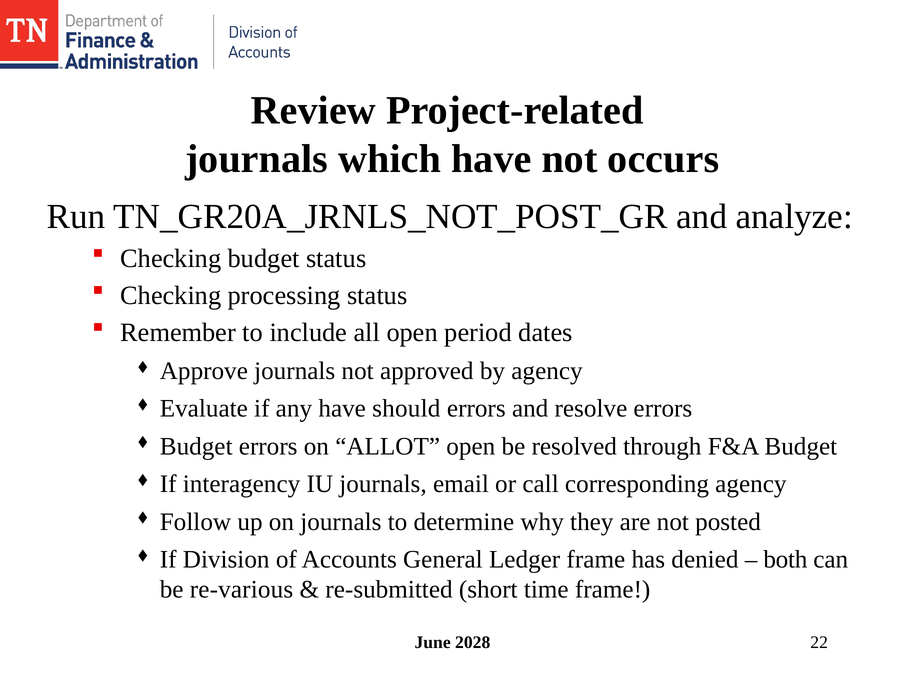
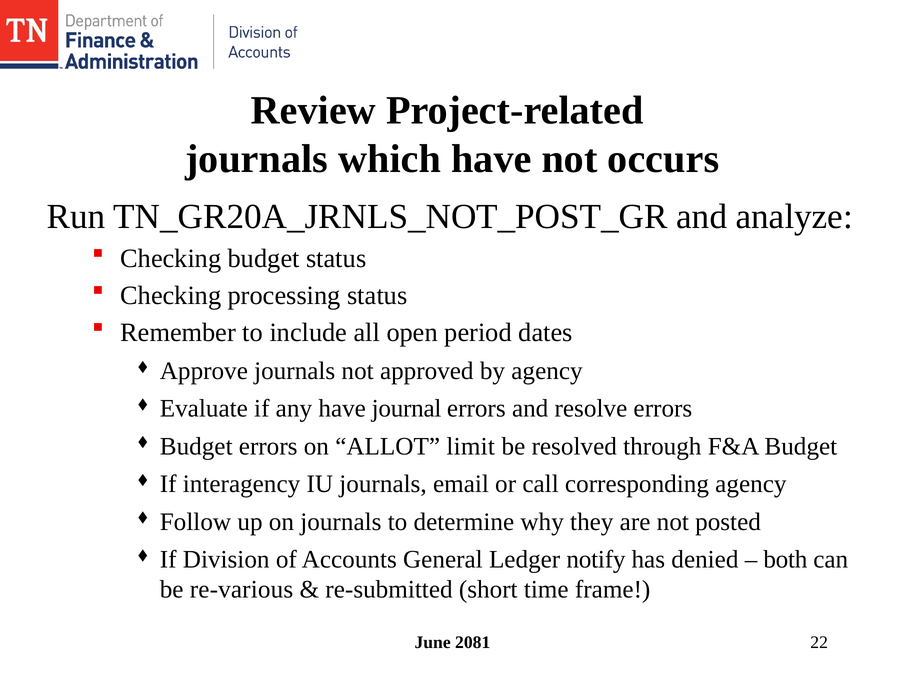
should: should -> journal
ALLOT open: open -> limit
Ledger frame: frame -> notify
2028: 2028 -> 2081
